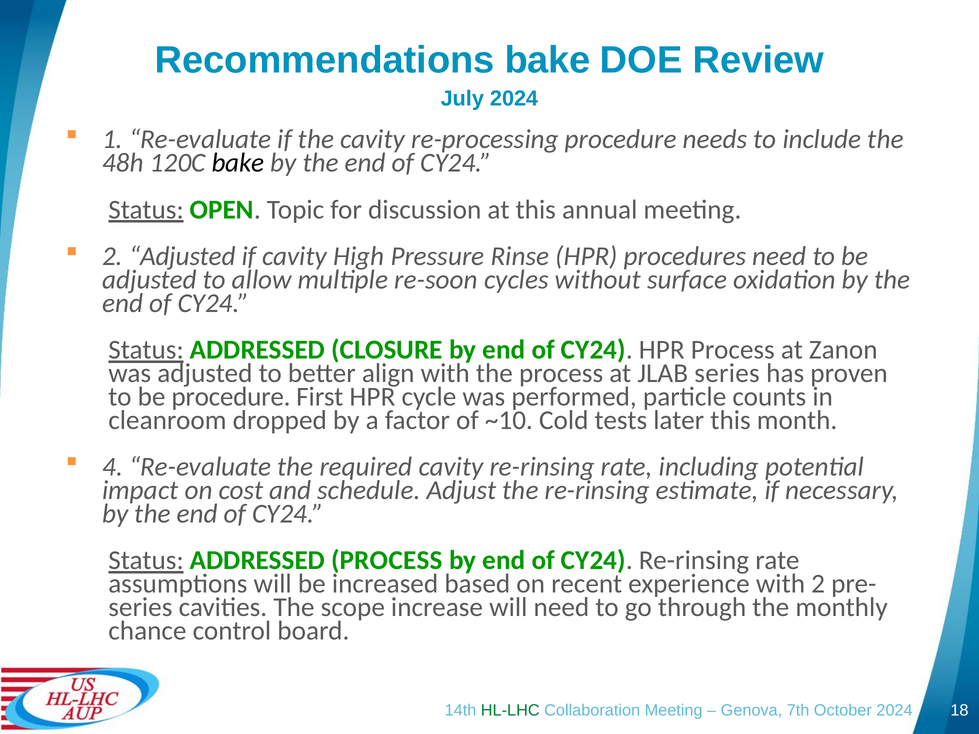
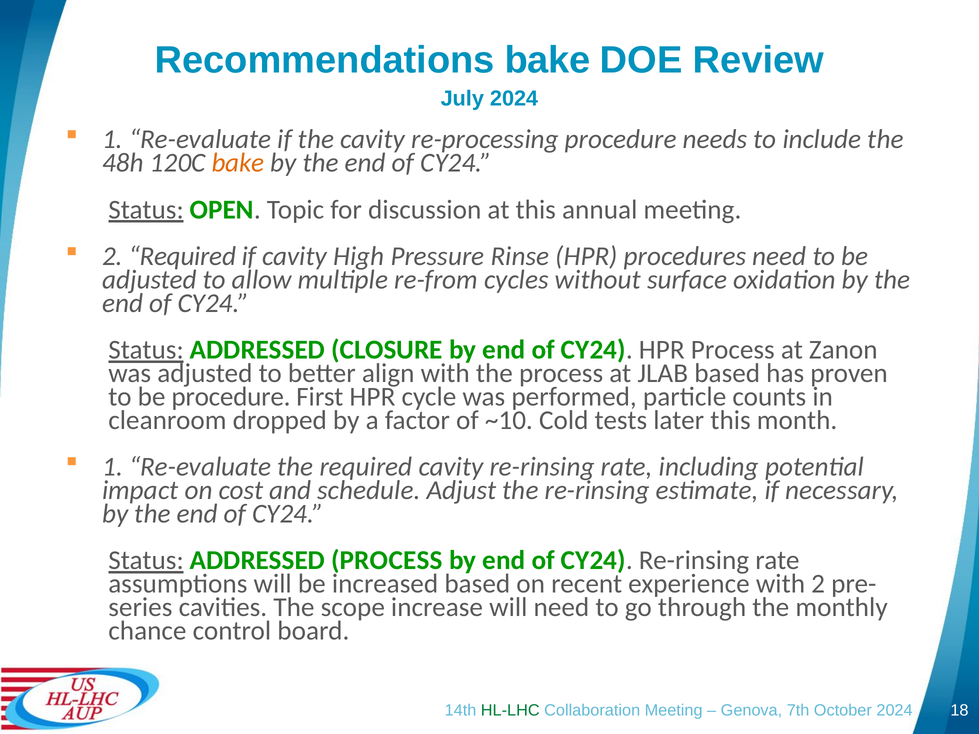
bake at (238, 163) colour: black -> orange
2 Adjusted: Adjusted -> Required
re-soon: re-soon -> re-from
JLAB series: series -> based
4 at (113, 467): 4 -> 1
